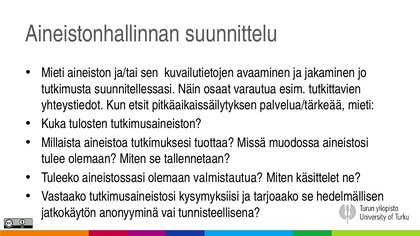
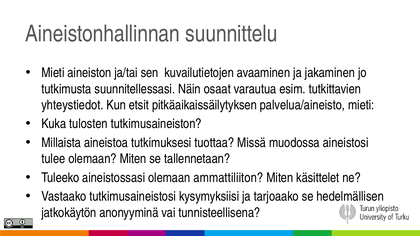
palvelua/tärkeää: palvelua/tärkeää -> palvelua/aineisto
valmistautua: valmistautua -> ammattiliiton
